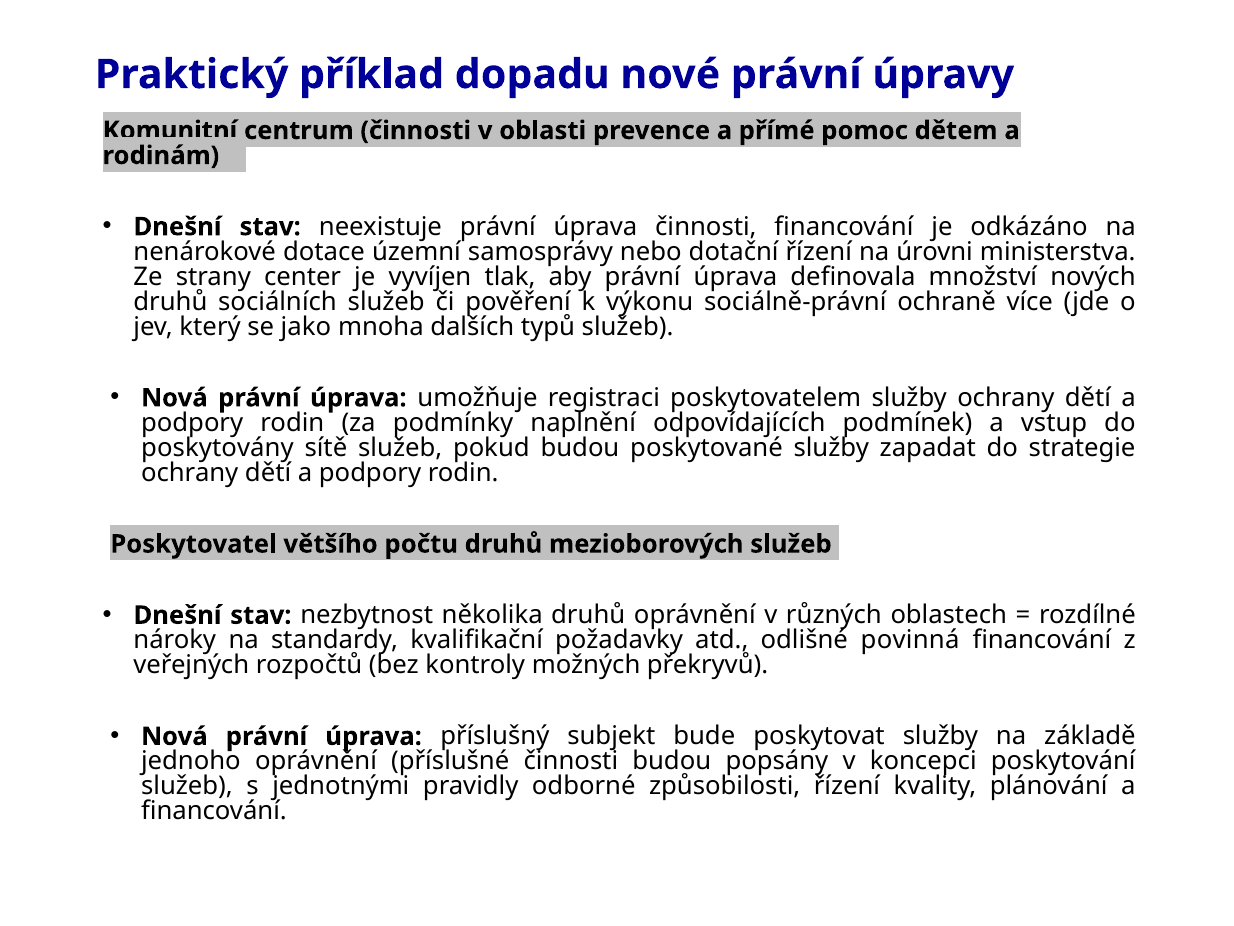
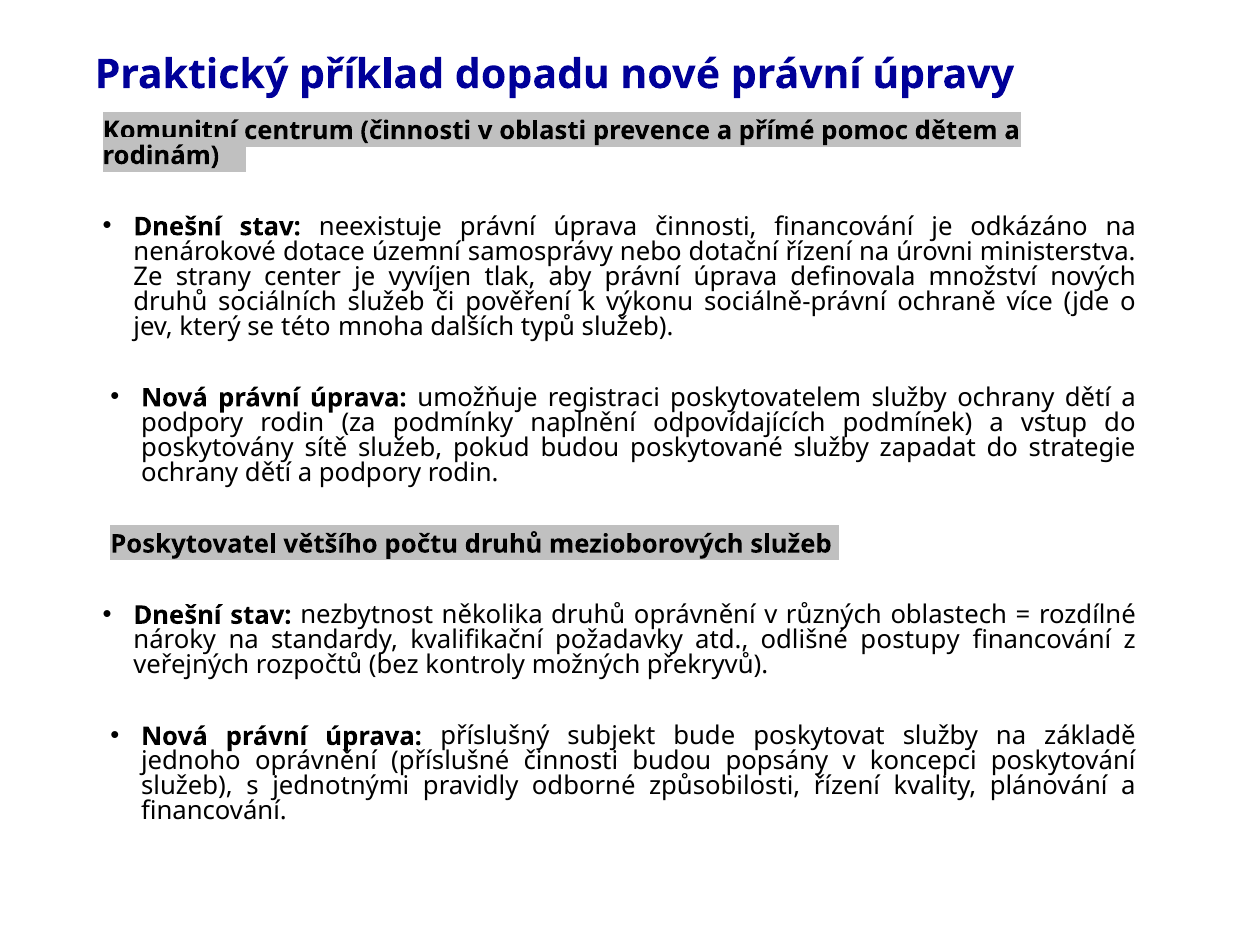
jako: jako -> této
povinná: povinná -> postupy
